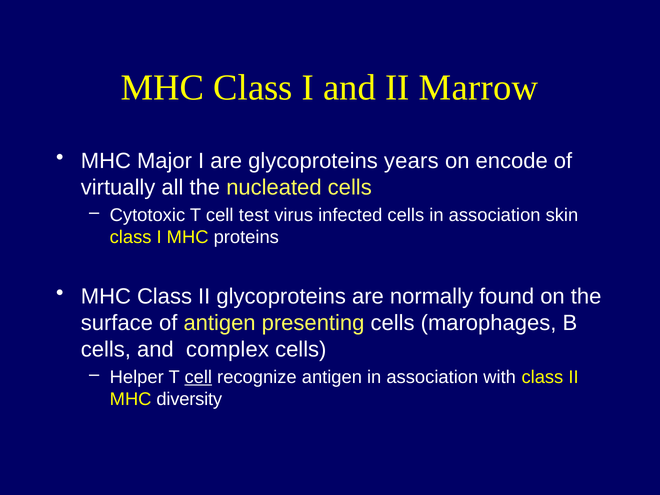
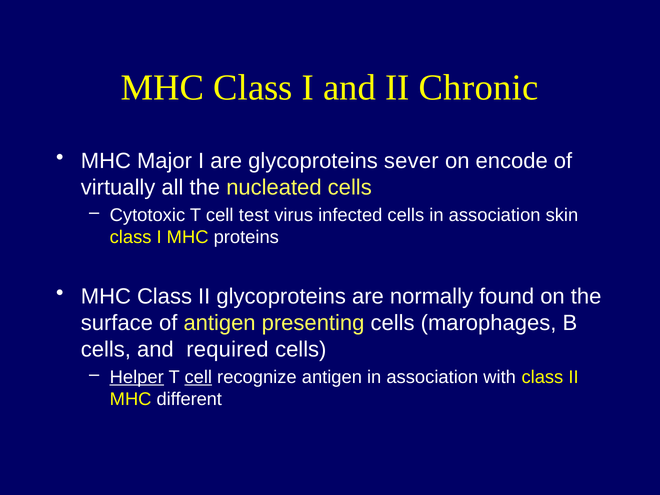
Marrow: Marrow -> Chronic
years: years -> sever
complex: complex -> required
Helper underline: none -> present
diversity: diversity -> different
